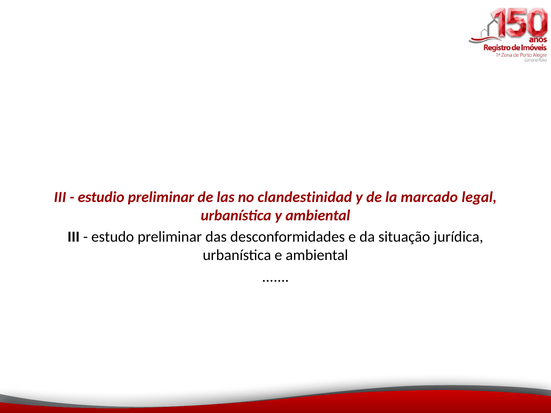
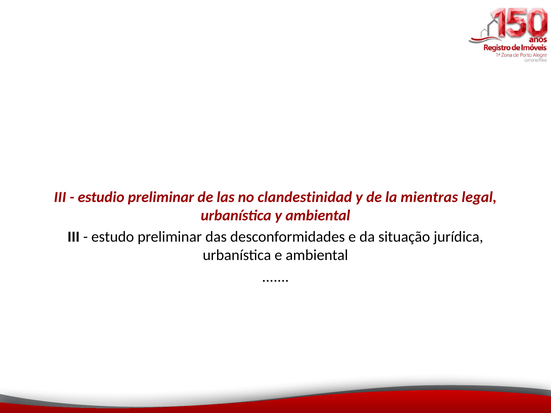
marcado: marcado -> mientras
